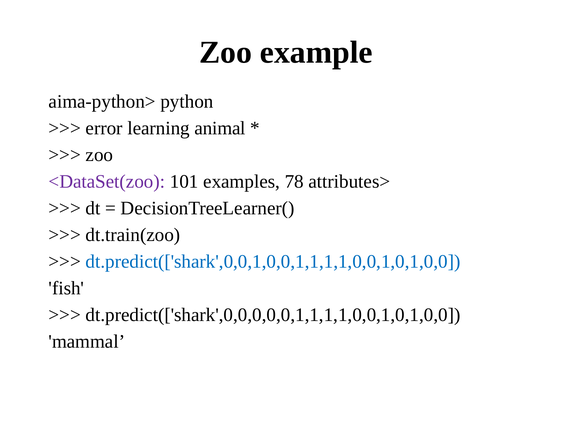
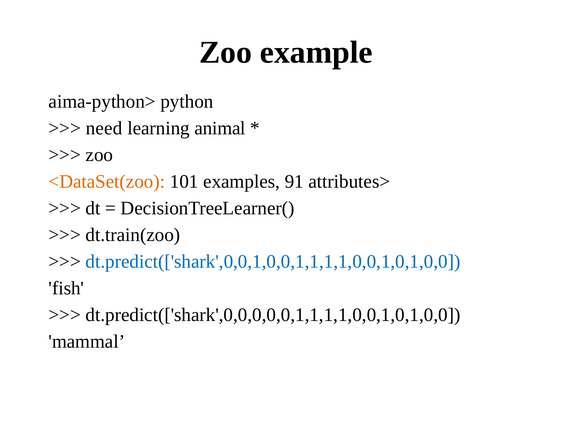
error: error -> need
<DataSet(zoo colour: purple -> orange
78: 78 -> 91
